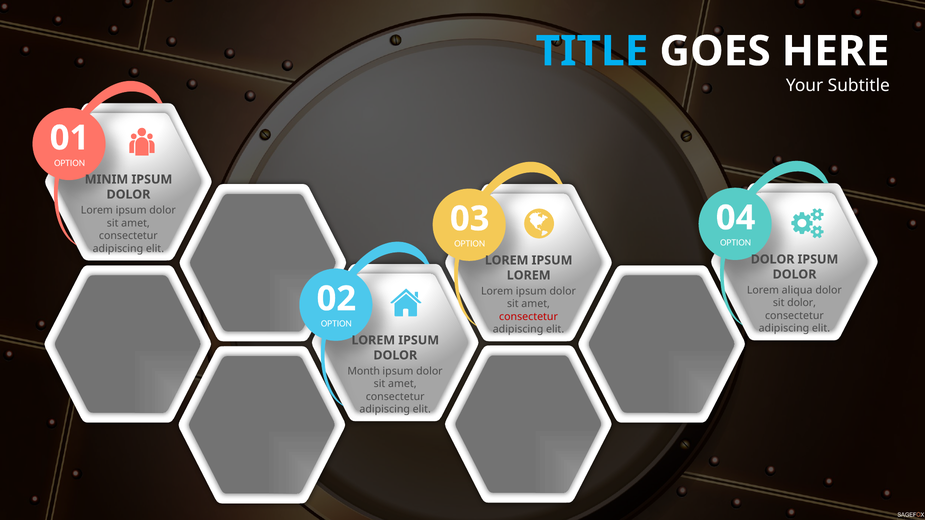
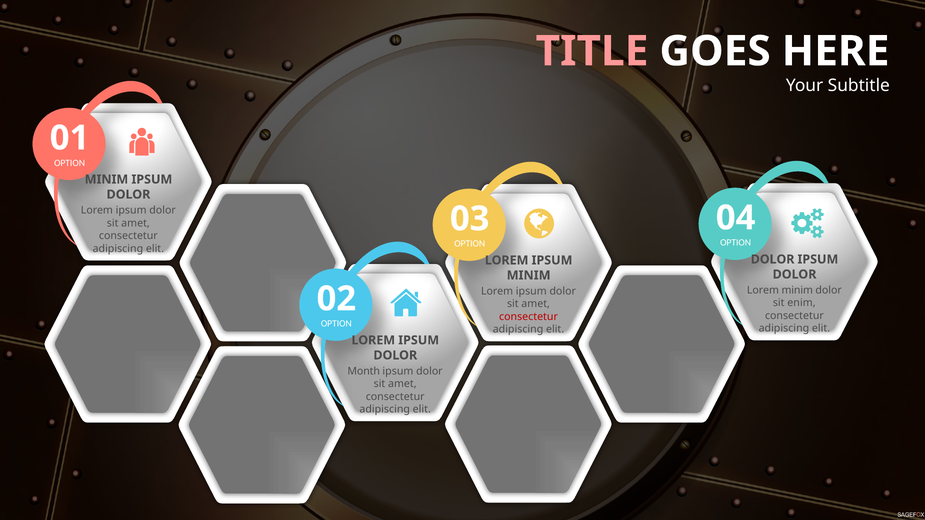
TITLE colour: light blue -> pink
LOREM at (529, 275): LOREM -> MINIM
Lorem aliqua: aliqua -> minim
sit dolor: dolor -> enim
